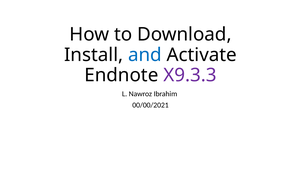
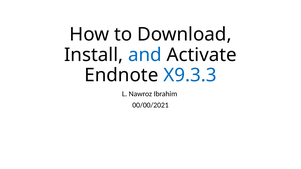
X9.3.3 colour: purple -> blue
